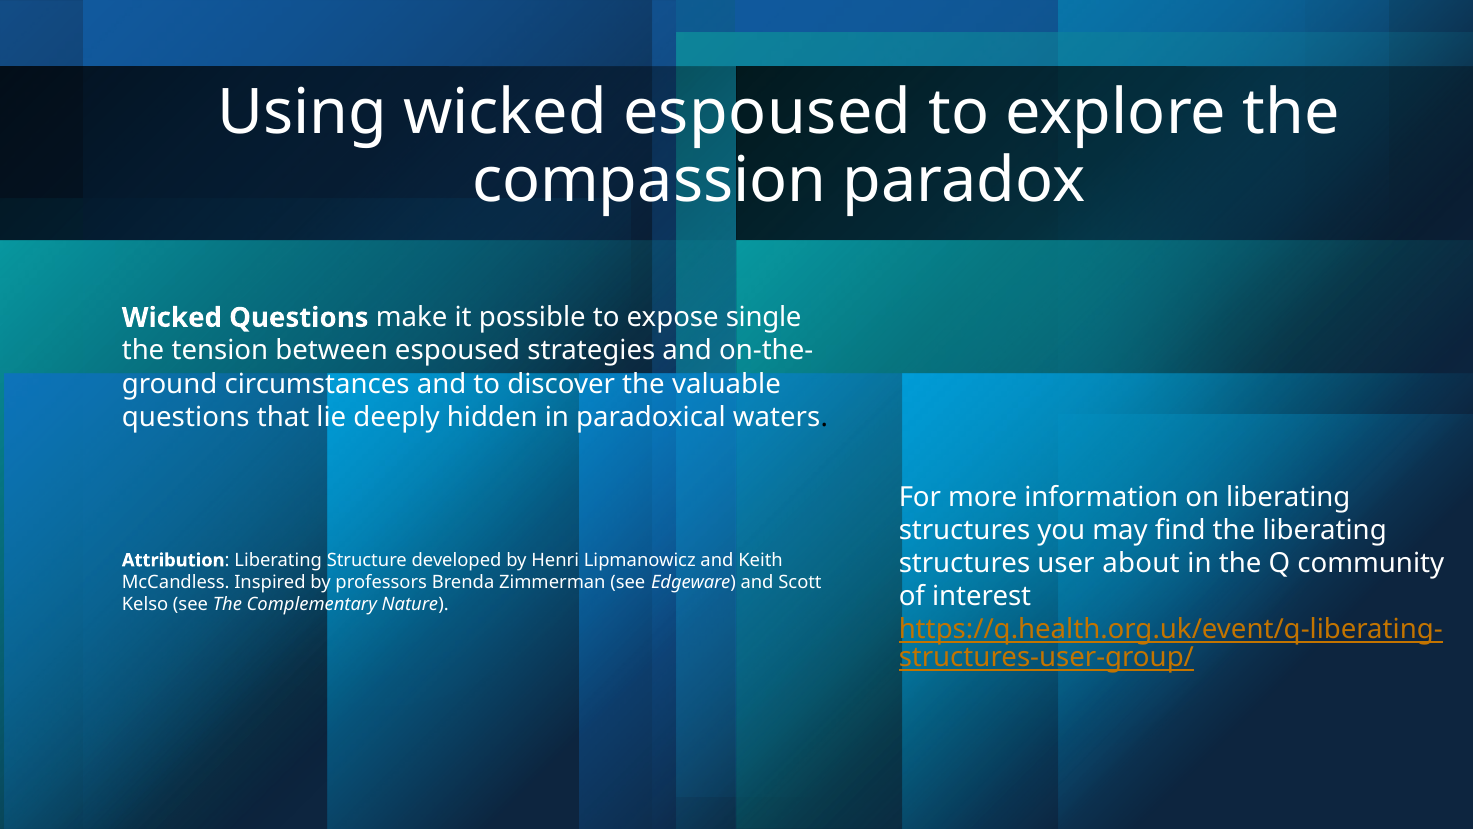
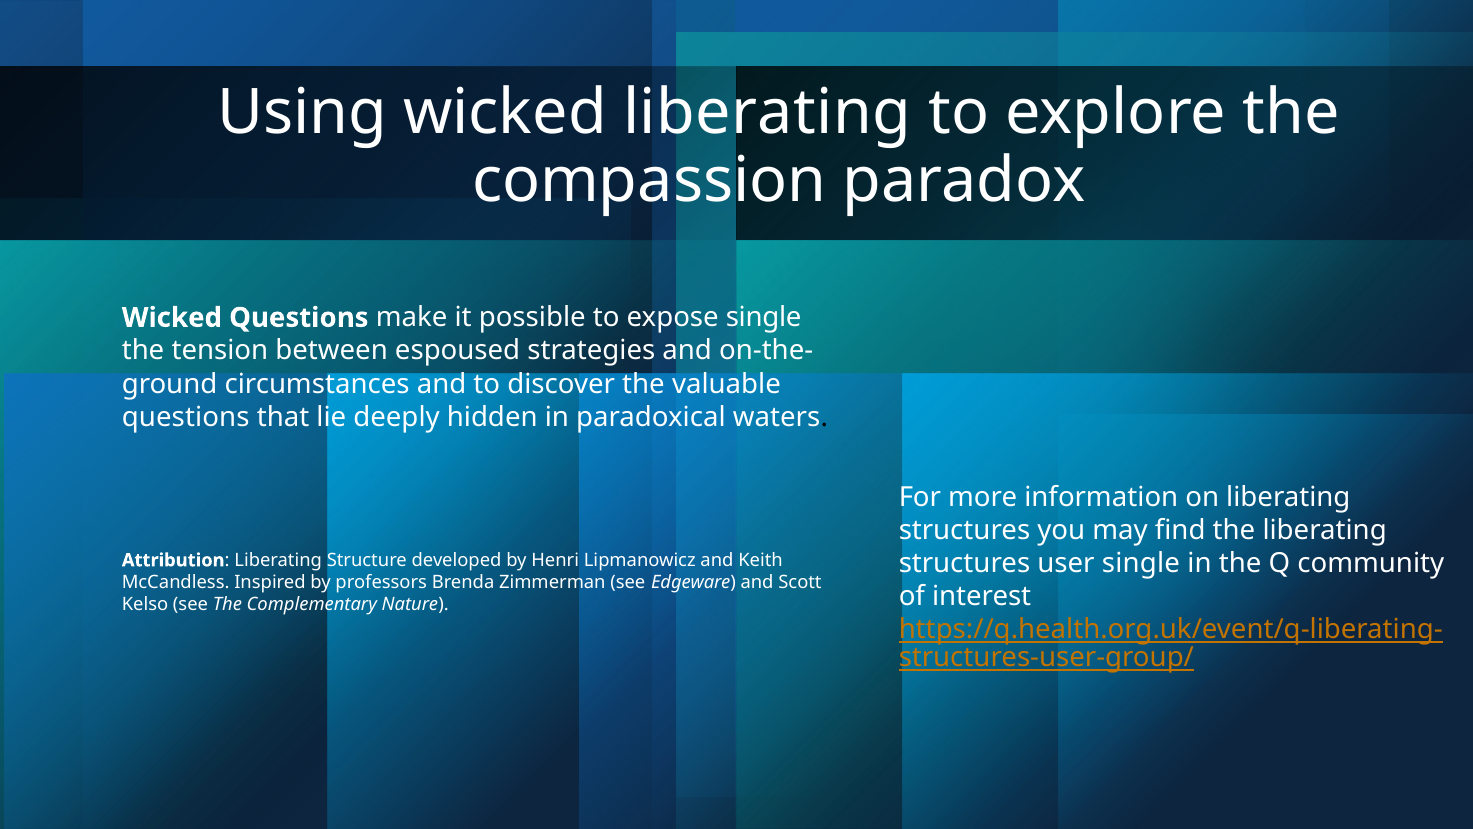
wicked espoused: espoused -> liberating
user about: about -> single
